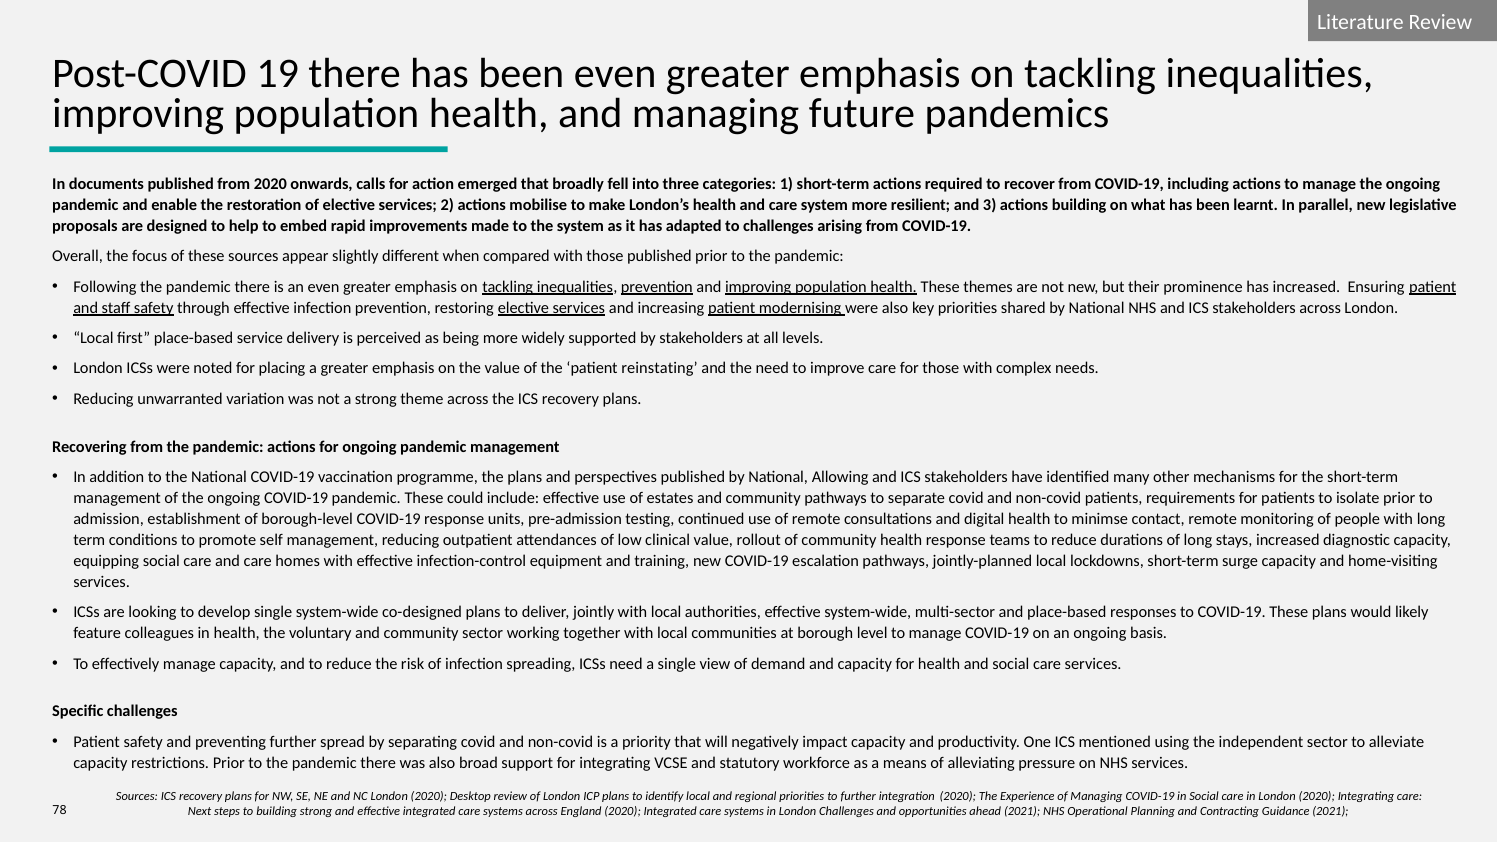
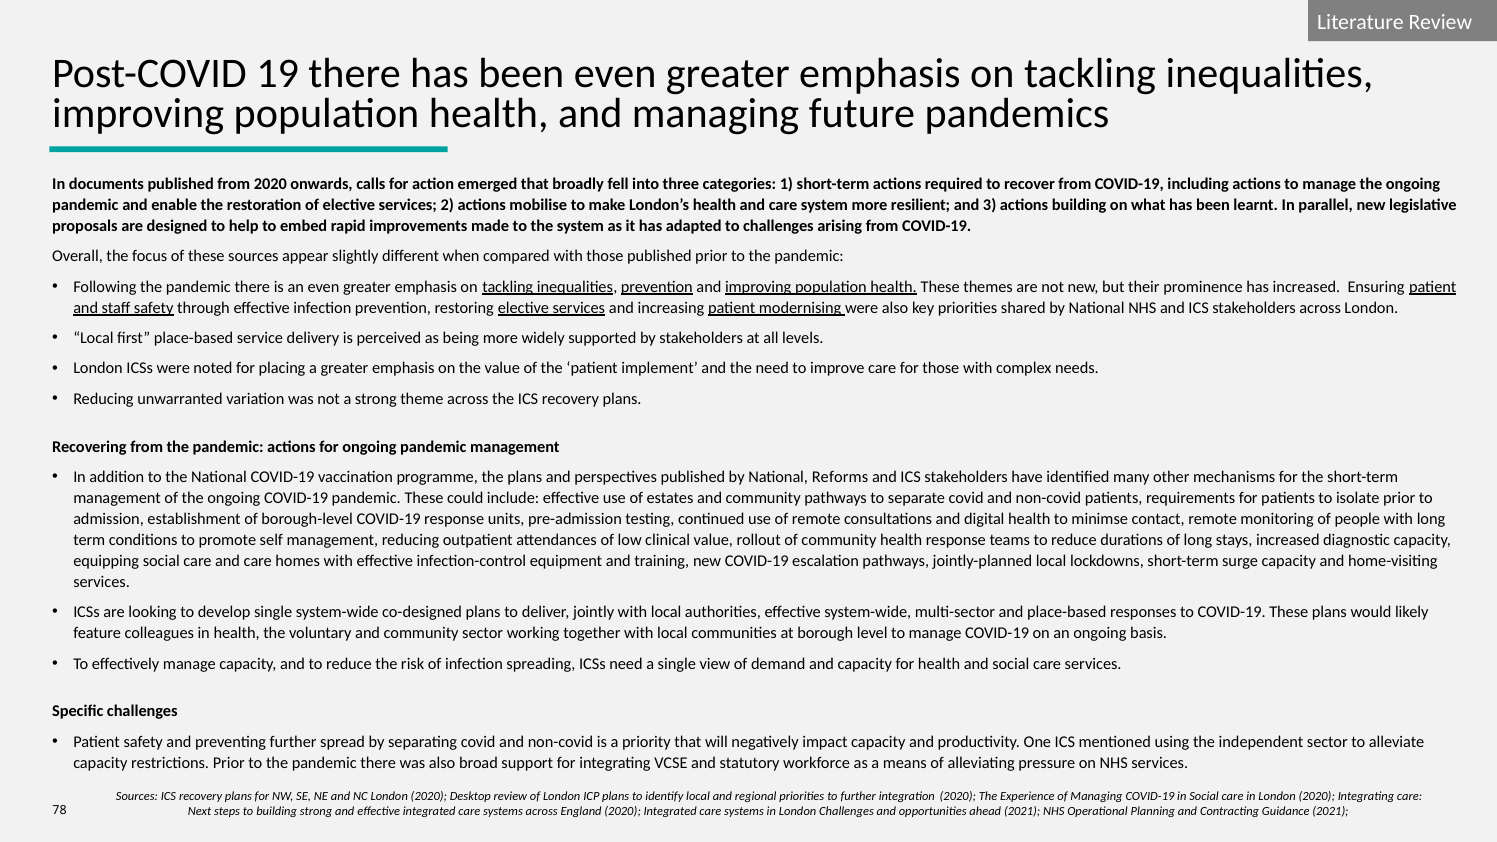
reinstating: reinstating -> implement
Allowing: Allowing -> Reforms
